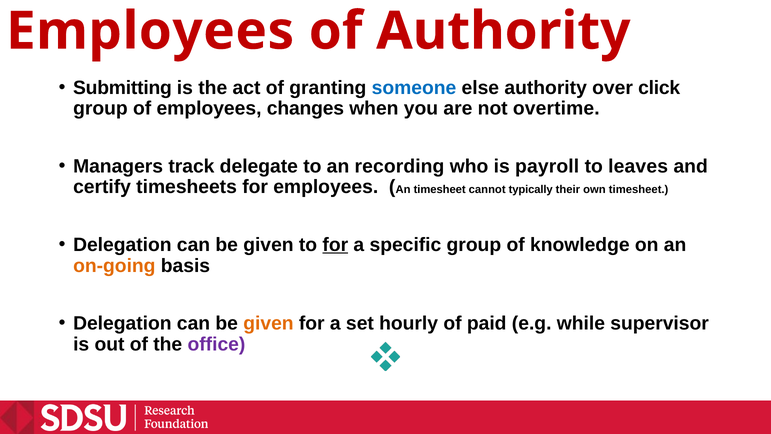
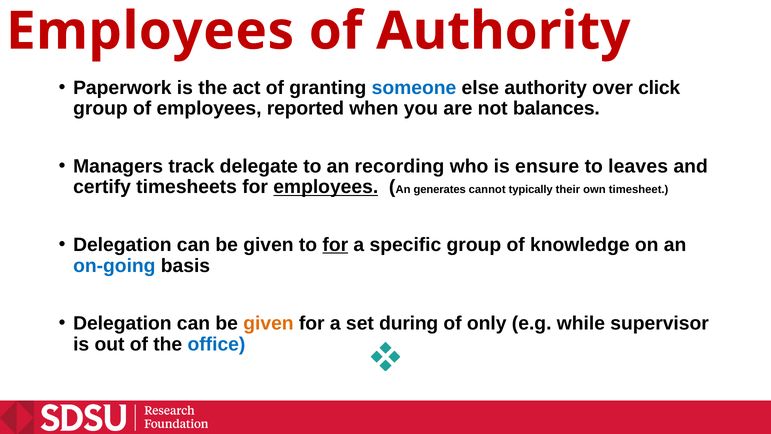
Submitting: Submitting -> Paperwork
changes: changes -> reported
overtime: overtime -> balances
payroll: payroll -> ensure
employees at (326, 187) underline: none -> present
An timesheet: timesheet -> generates
on-going colour: orange -> blue
hourly: hourly -> during
paid: paid -> only
office colour: purple -> blue
